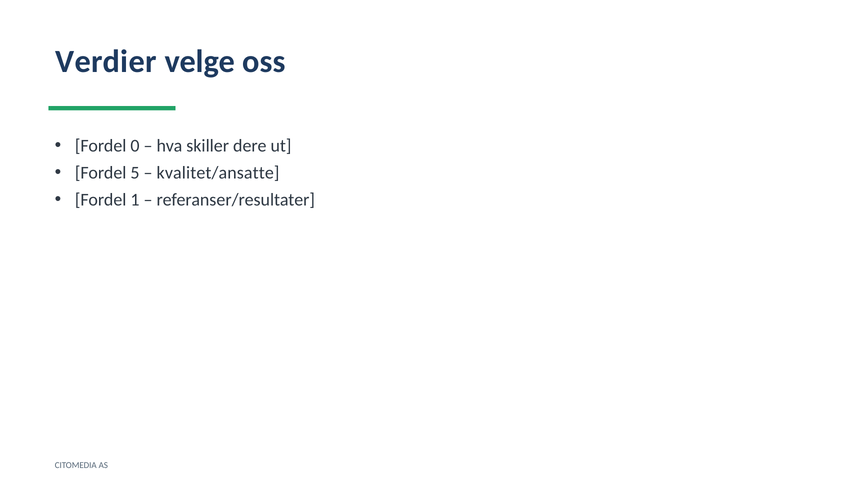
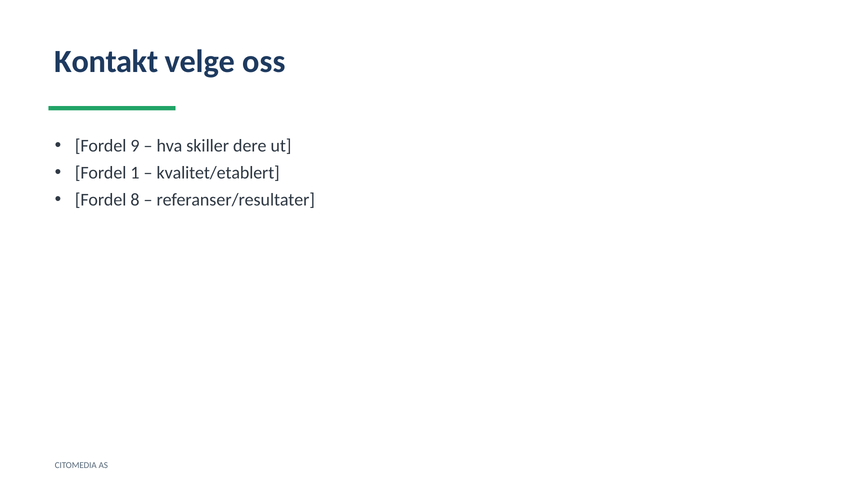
Verdier: Verdier -> Kontakt
0: 0 -> 9
5: 5 -> 1
kvalitet/ansatte: kvalitet/ansatte -> kvalitet/etablert
1: 1 -> 8
